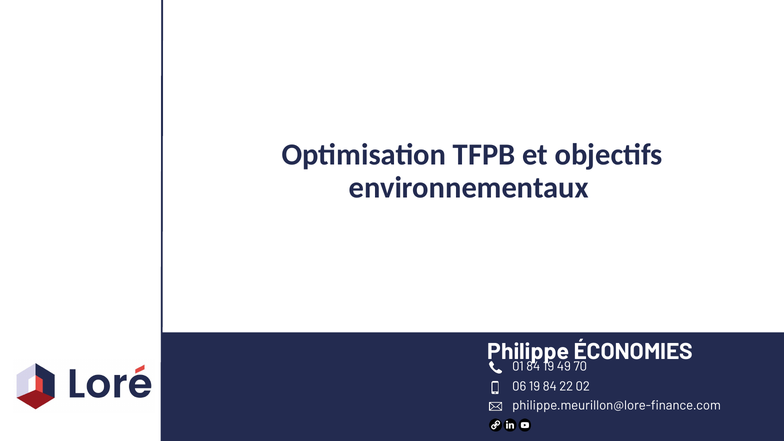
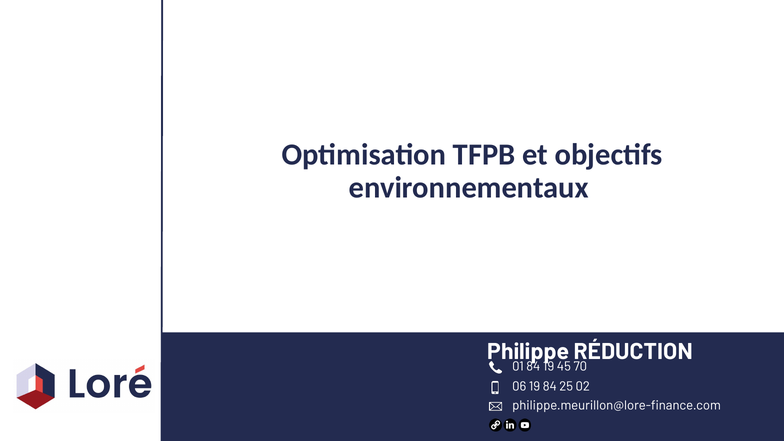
ÉCONOMIES: ÉCONOMIES -> RÉDUCTION
49: 49 -> 45
22: 22 -> 25
